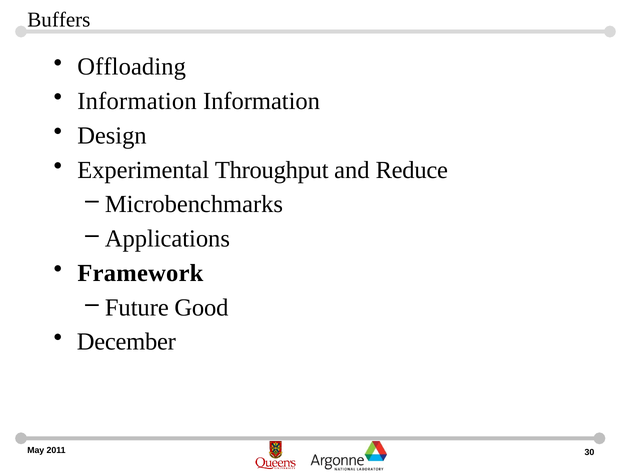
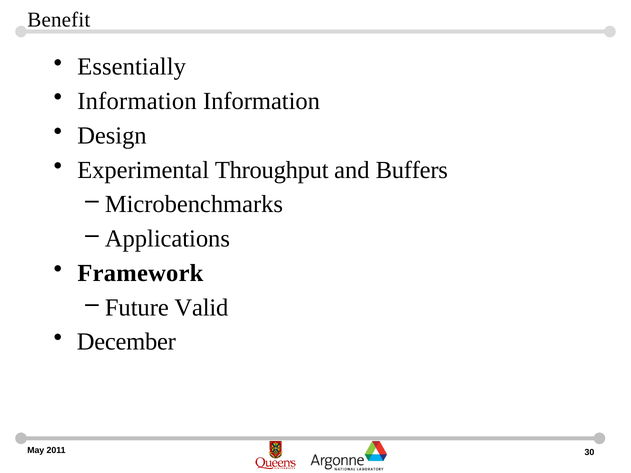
Buffers: Buffers -> Benefit
Offloading: Offloading -> Essentially
Reduce: Reduce -> Buffers
Good: Good -> Valid
